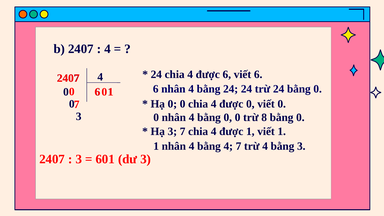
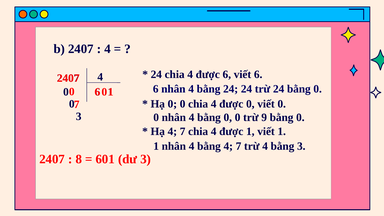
8: 8 -> 9
Hạ 3: 3 -> 4
3 at (79, 159): 3 -> 8
